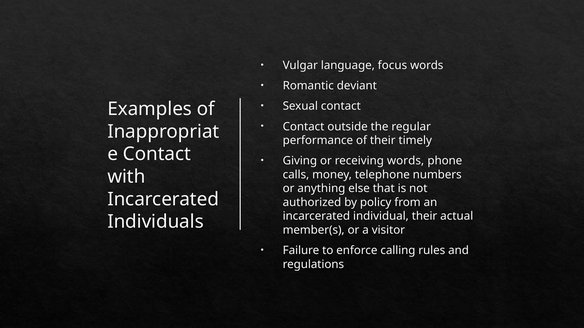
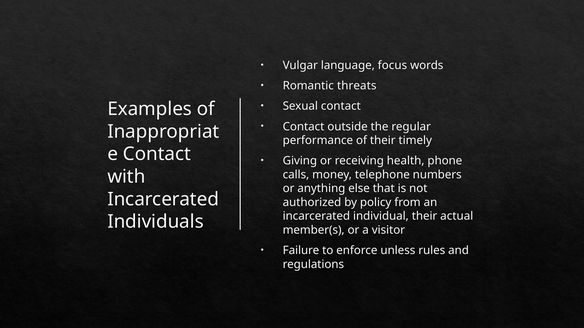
deviant: deviant -> threats
receiving words: words -> health
calling: calling -> unless
